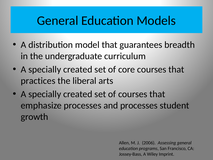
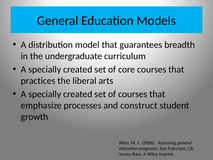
and processes: processes -> construct
